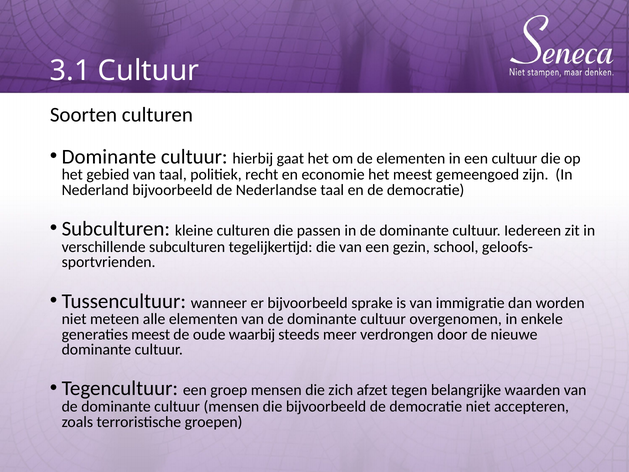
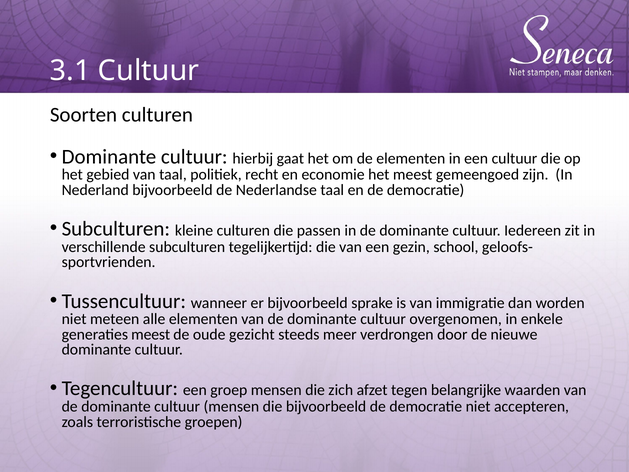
waarbij: waarbij -> gezicht
